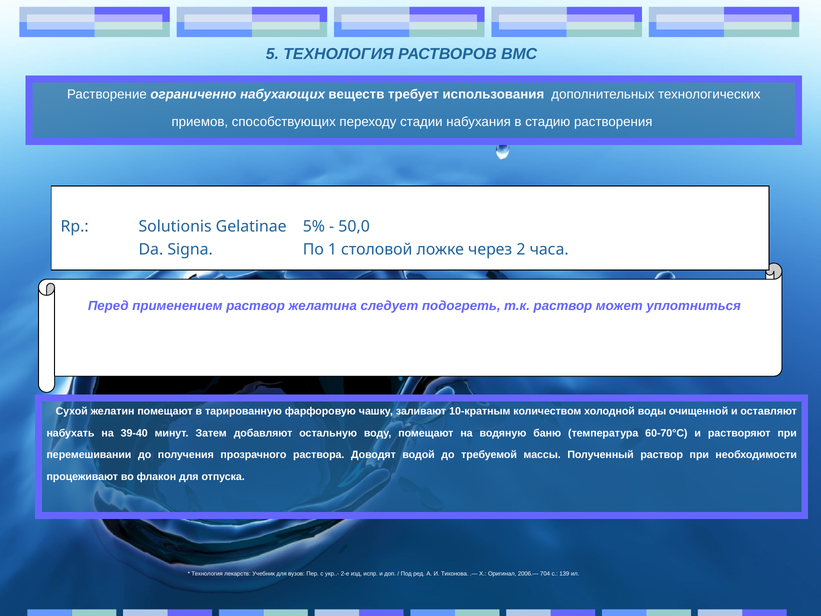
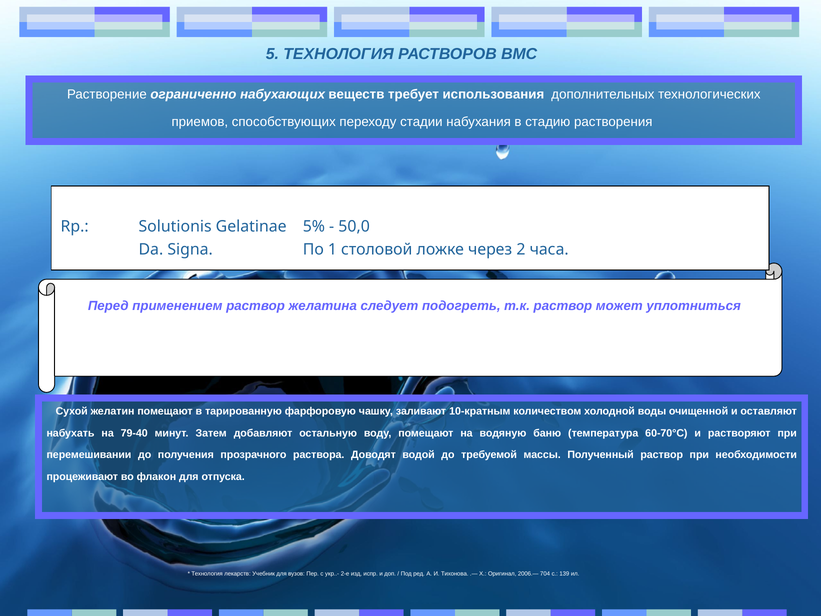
39-40: 39-40 -> 79-40
